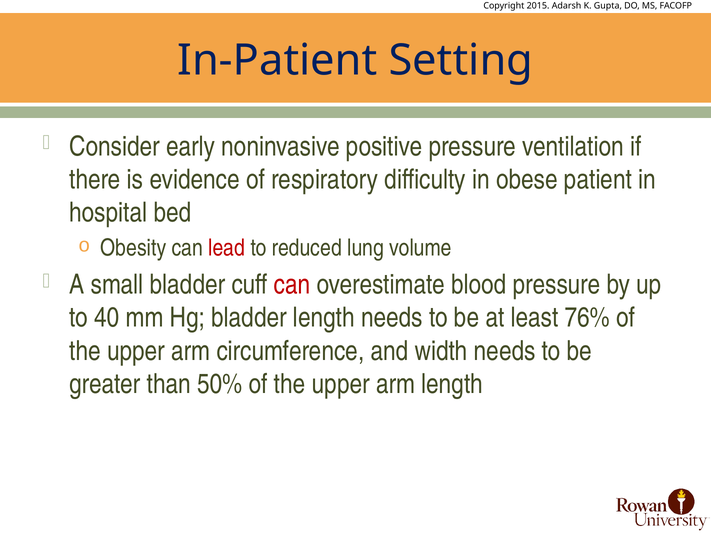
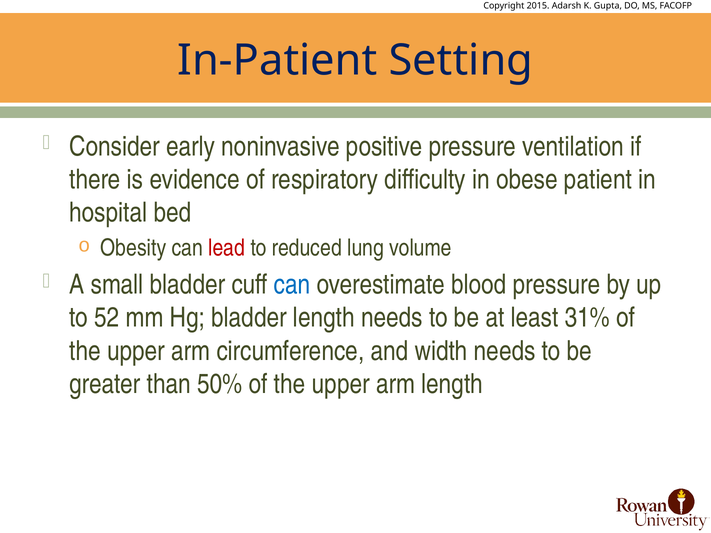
can at (292, 285) colour: red -> blue
40: 40 -> 52
76%: 76% -> 31%
